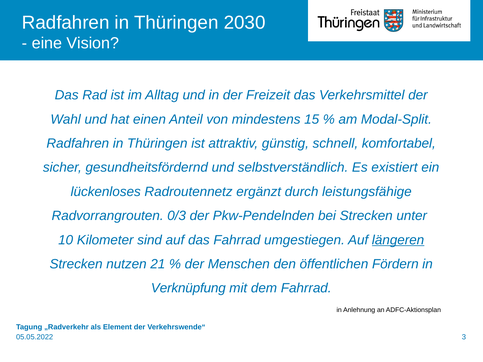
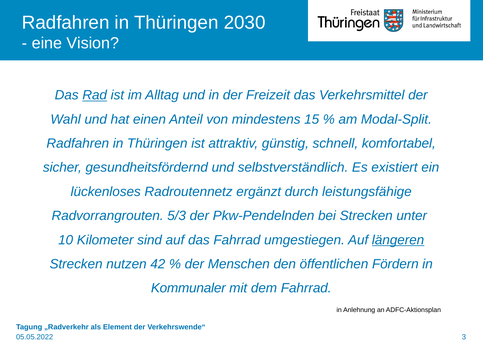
Rad underline: none -> present
0/3: 0/3 -> 5/3
21: 21 -> 42
Verknüpfung: Verknüpfung -> Kommunaler
